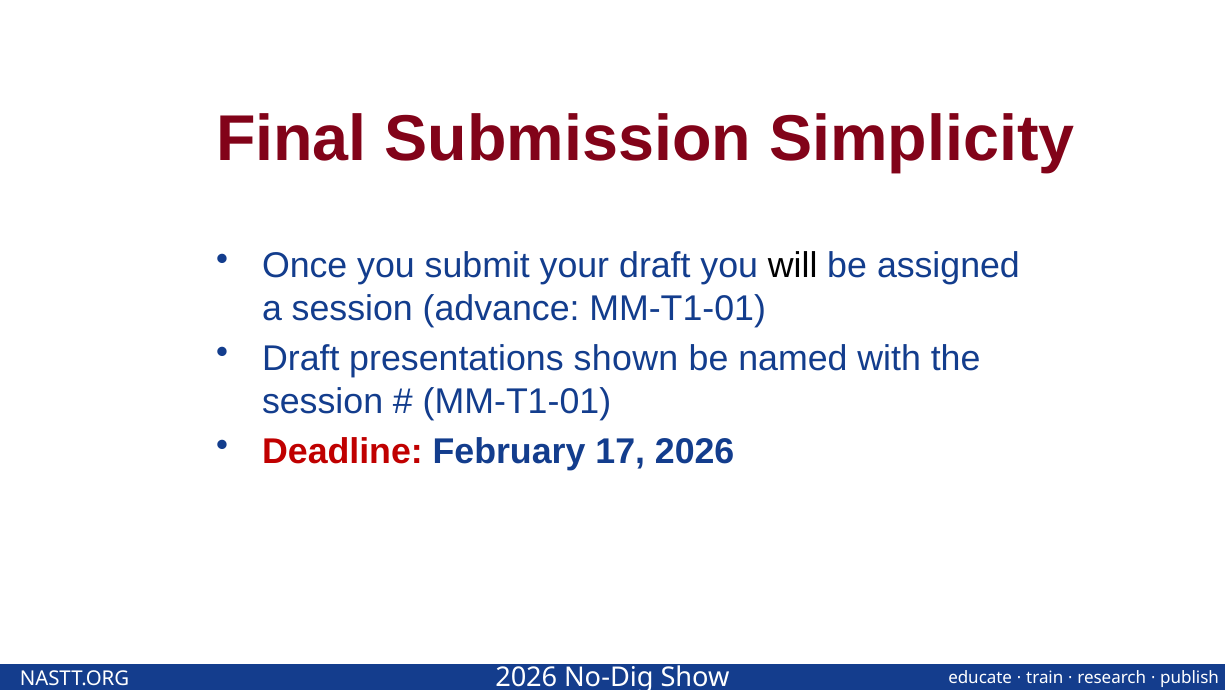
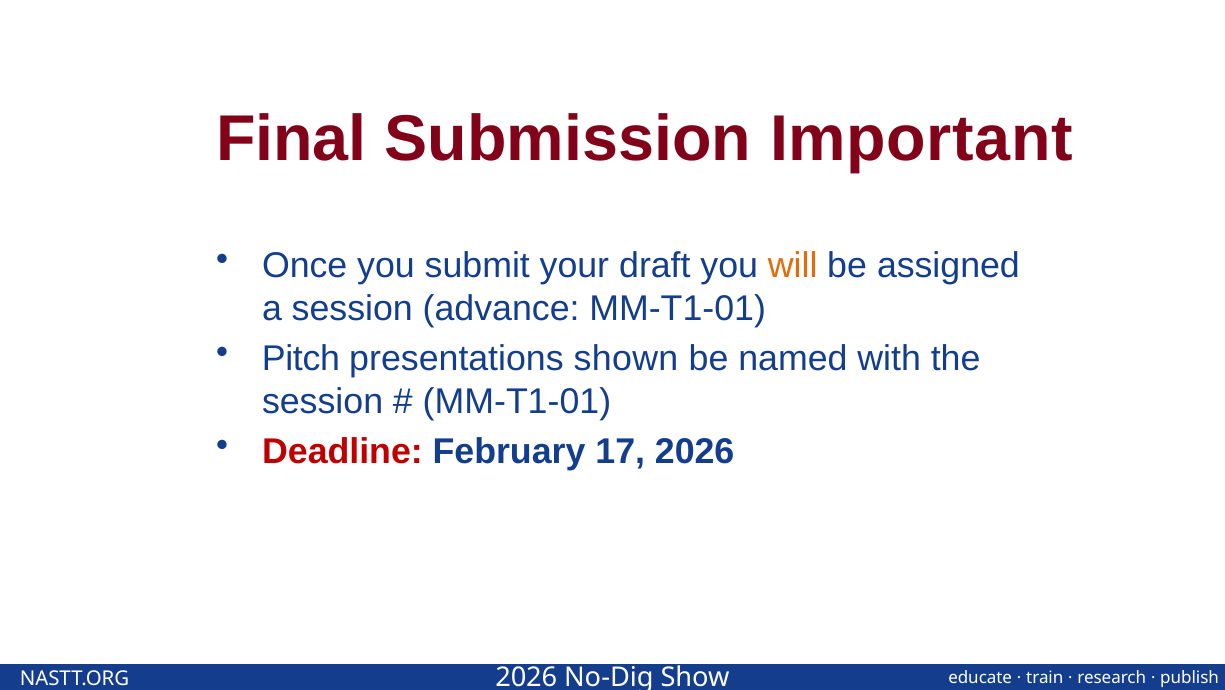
Simplicity: Simplicity -> Important
will colour: black -> orange
Draft at (301, 359): Draft -> Pitch
